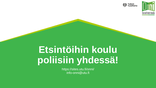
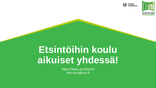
poliisiin: poliisiin -> aikuiset
